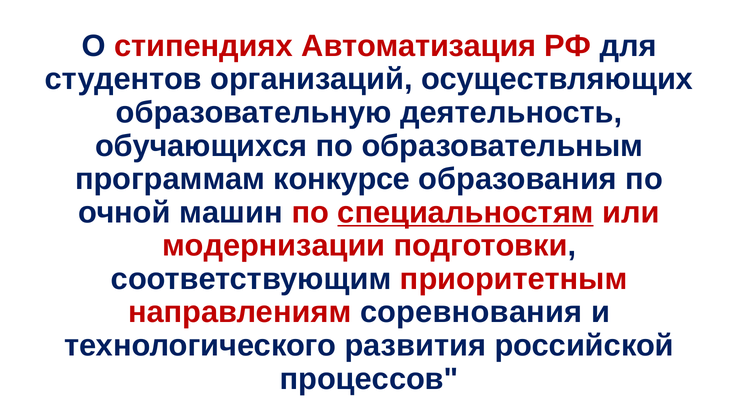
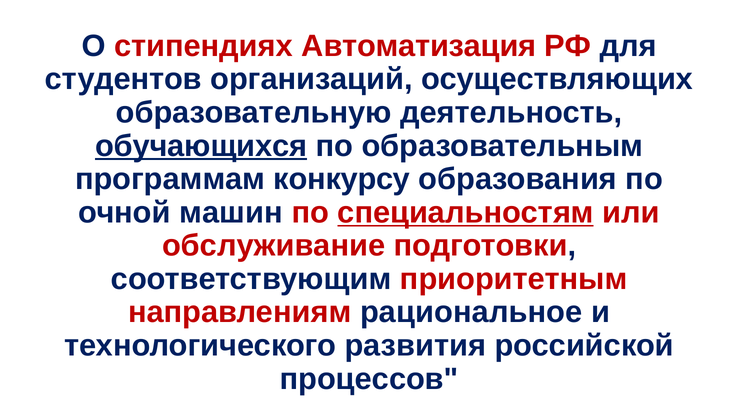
обучающихся underline: none -> present
конкурсе: конкурсе -> конкурсу
модернизации: модернизации -> обслуживание
соревнования: соревнования -> рациональное
